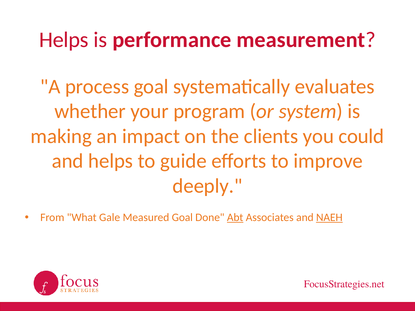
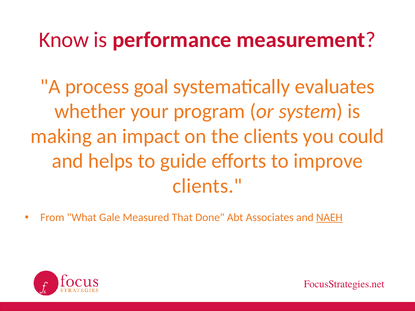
Helps at (64, 40): Helps -> Know
deeply at (207, 186): deeply -> clients
Measured Goal: Goal -> That
Abt underline: present -> none
